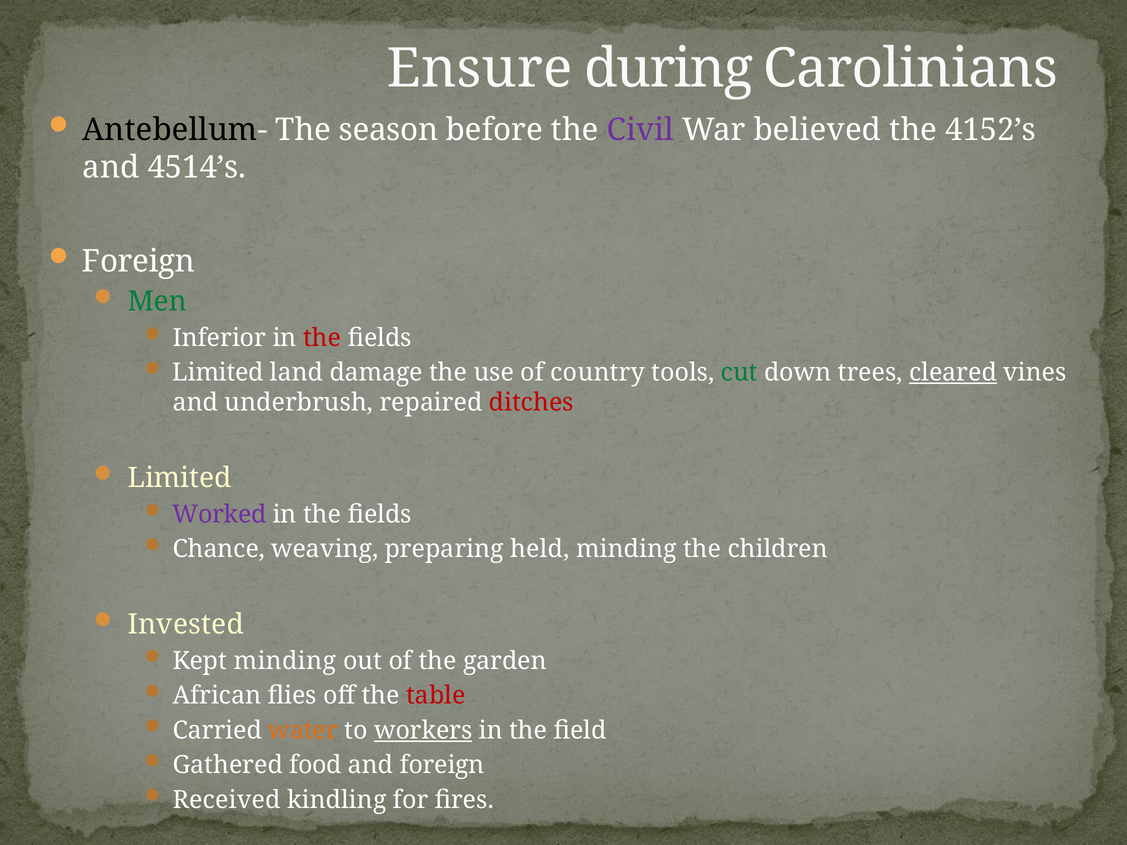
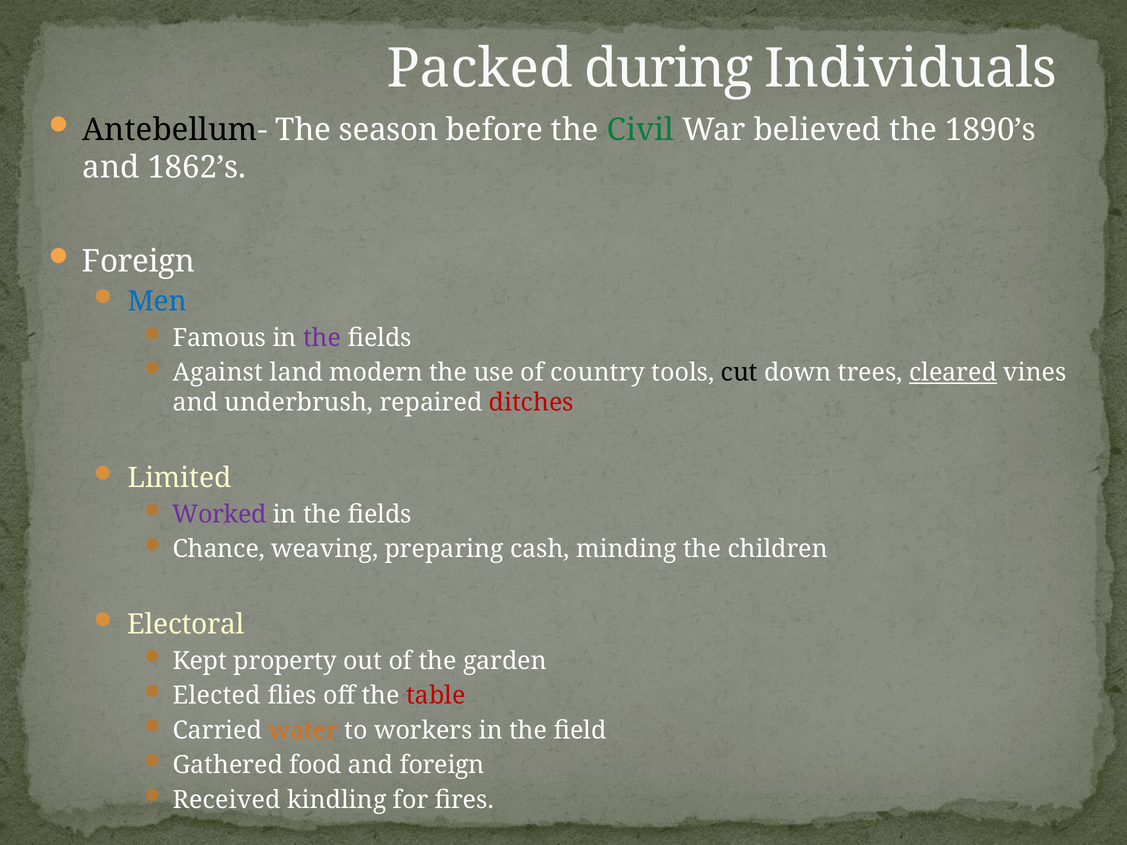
Ensure: Ensure -> Packed
Carolinians: Carolinians -> Individuals
Civil colour: purple -> green
4152’s: 4152’s -> 1890’s
4514’s: 4514’s -> 1862’s
Men colour: green -> blue
Inferior: Inferior -> Famous
the at (322, 338) colour: red -> purple
Limited at (218, 373): Limited -> Against
damage: damage -> modern
cut colour: green -> black
held: held -> cash
Invested: Invested -> Electoral
Kept minding: minding -> property
African: African -> Elected
workers underline: present -> none
